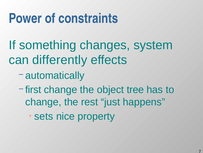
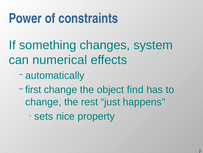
differently: differently -> numerical
tree: tree -> find
